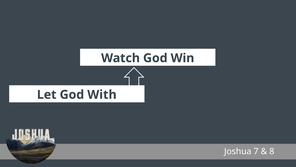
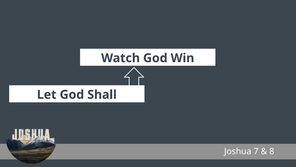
With: With -> Shall
